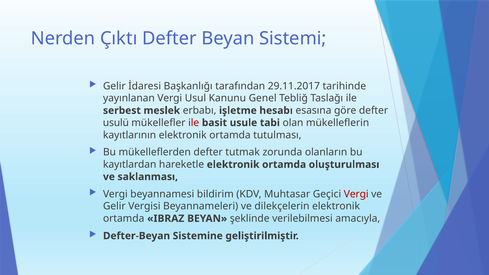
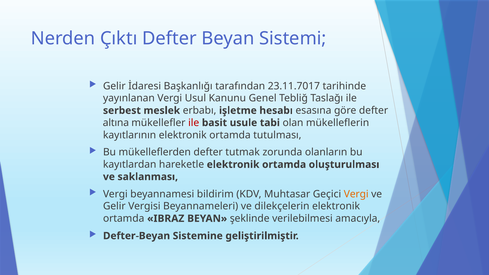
29.11.2017: 29.11.2017 -> 23.11.7017
usulü: usulü -> altına
Vergi at (356, 194) colour: red -> orange
